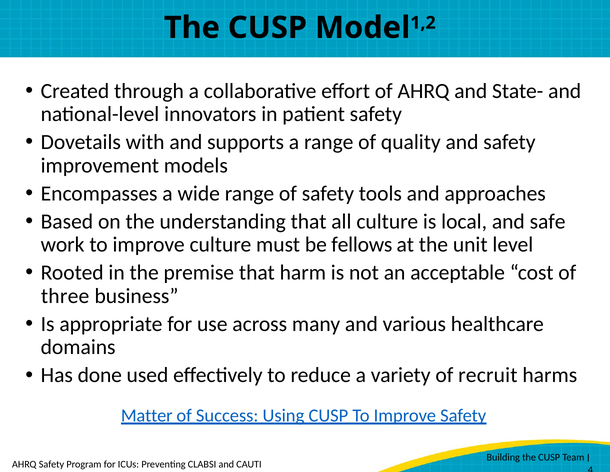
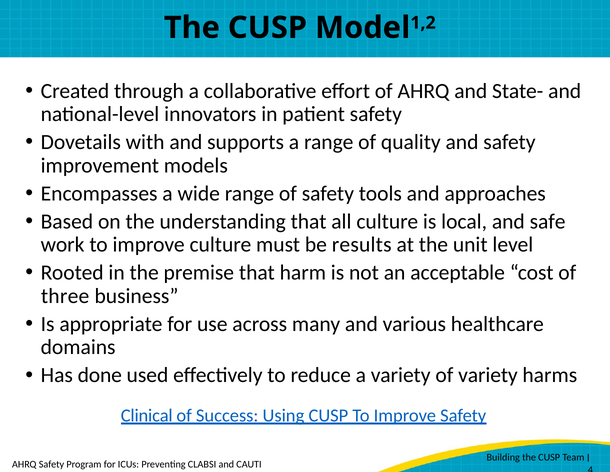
fellows: fellows -> results
of recruit: recruit -> variety
Matter: Matter -> Clinical
